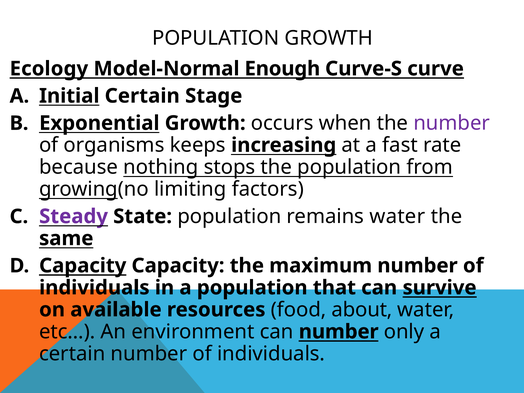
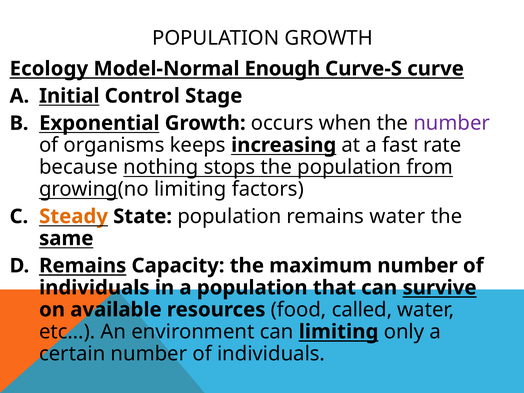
Initial Certain: Certain -> Control
Steady colour: purple -> orange
Capacity at (83, 266): Capacity -> Remains
about: about -> called
can number: number -> limiting
